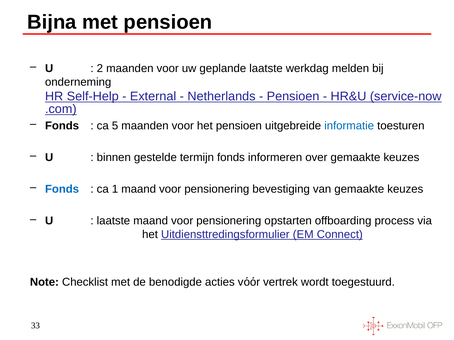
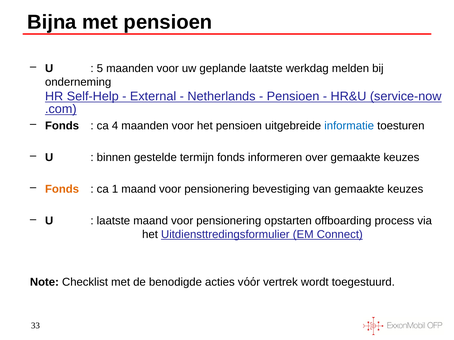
2: 2 -> 5
5: 5 -> 4
Fonds at (62, 189) colour: blue -> orange
